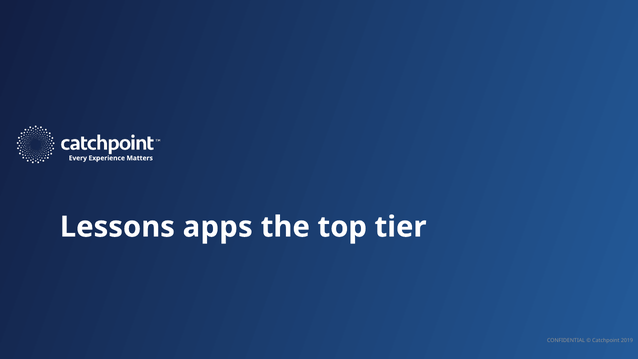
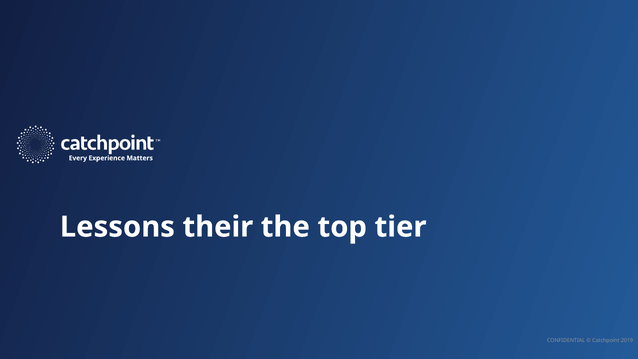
apps: apps -> their
